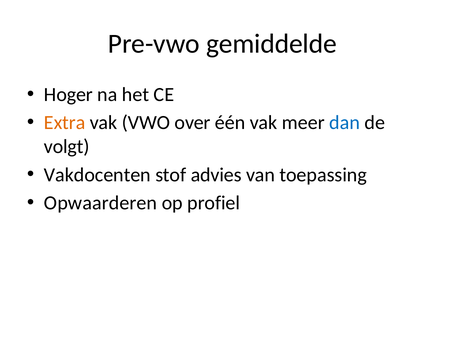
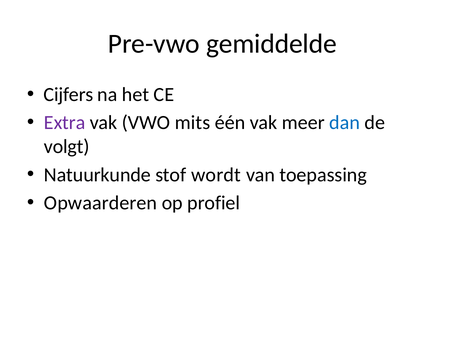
Hoger: Hoger -> Cijfers
Extra colour: orange -> purple
over: over -> mits
Vakdocenten: Vakdocenten -> Natuurkunde
advies: advies -> wordt
